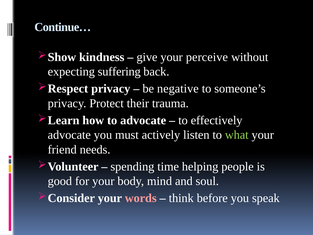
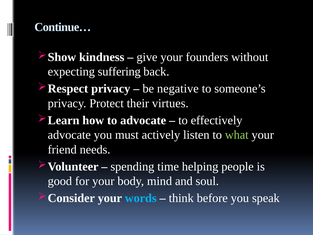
perceive: perceive -> founders
trauma: trauma -> virtues
words colour: pink -> light blue
